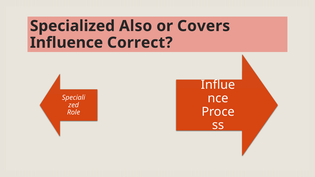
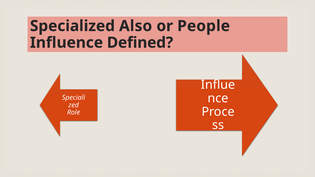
Covers: Covers -> People
Correct: Correct -> Defined
